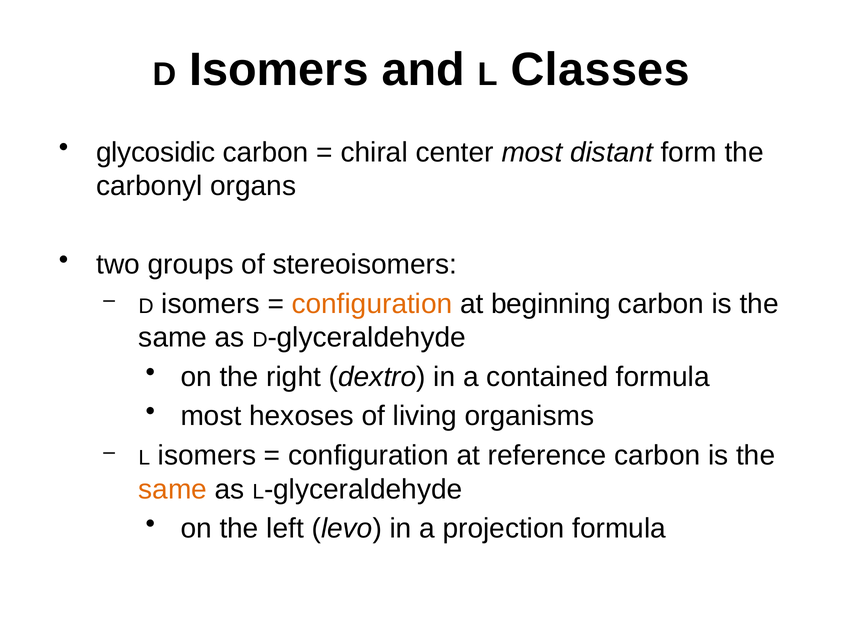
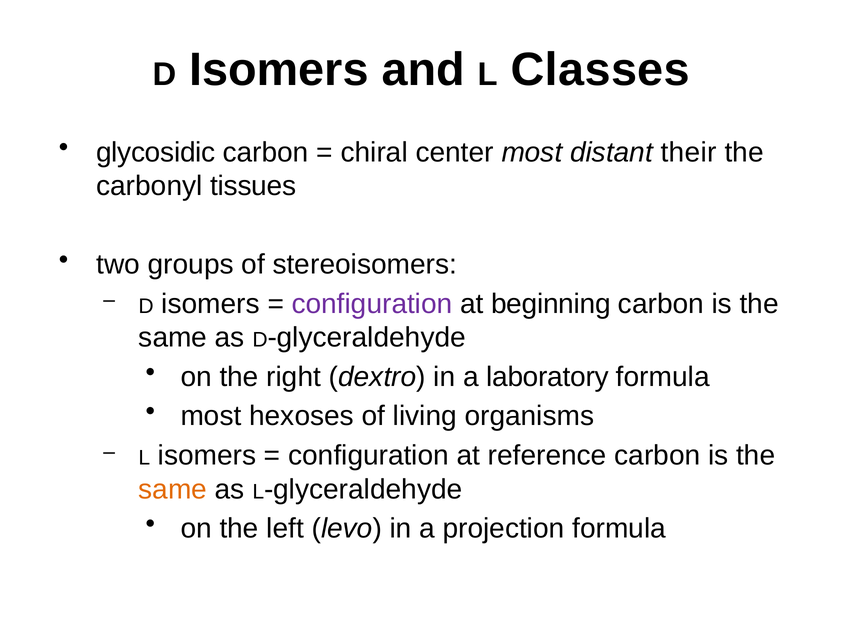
form: form -> their
organs: organs -> tissues
configuration at (372, 304) colour: orange -> purple
contained: contained -> laboratory
